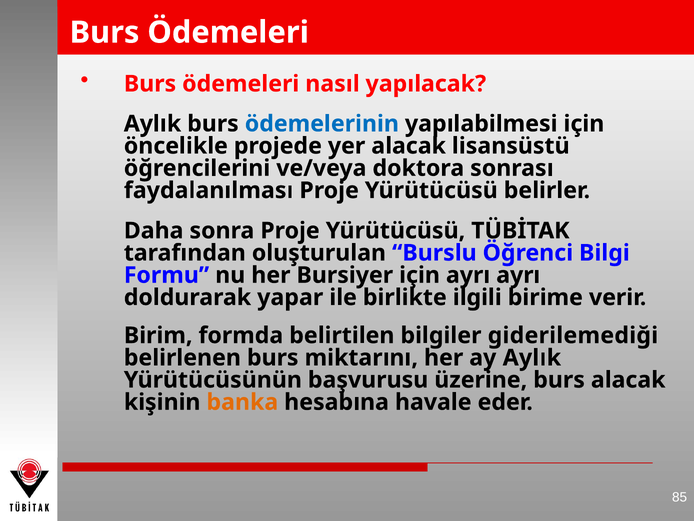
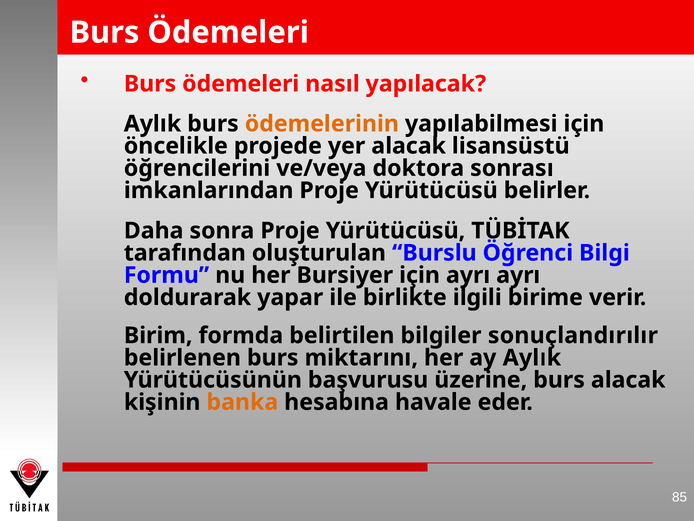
ödemelerinin colour: blue -> orange
faydalanılması: faydalanılması -> imkanlarından
giderilemediği: giderilemediği -> sonuçlandırılır
